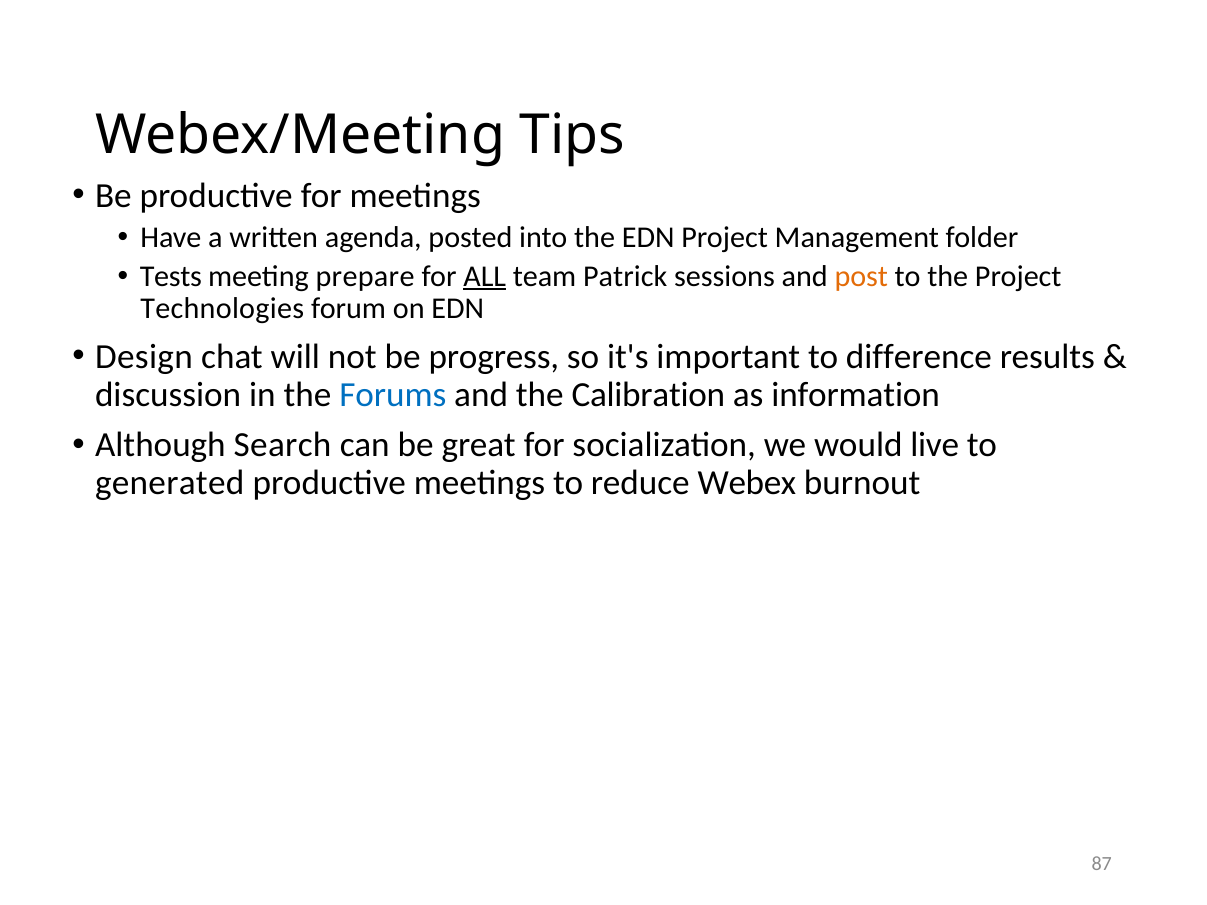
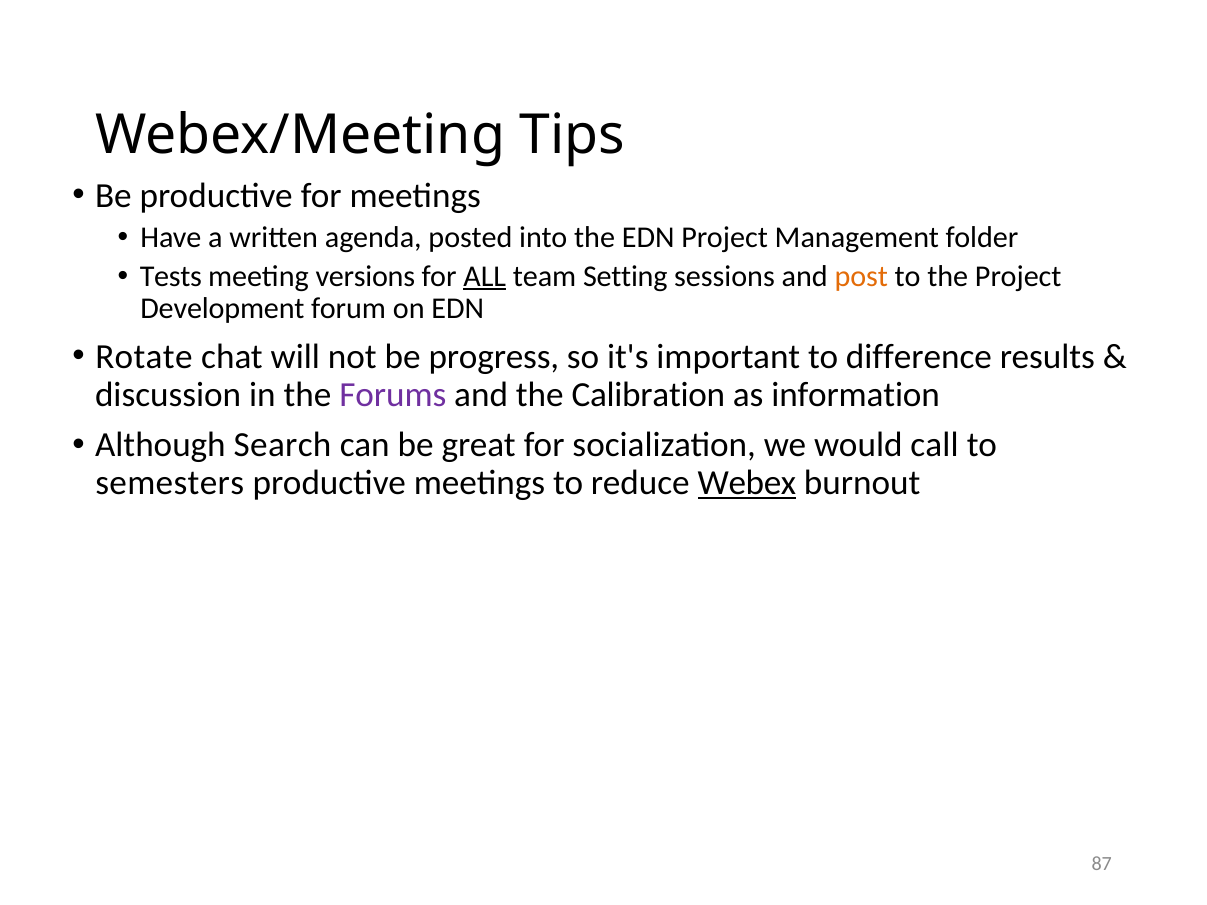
prepare: prepare -> versions
Patrick: Patrick -> Setting
Technologies: Technologies -> Development
Design: Design -> Rotate
Forums colour: blue -> purple
live: live -> call
generated: generated -> semesters
Webex underline: none -> present
